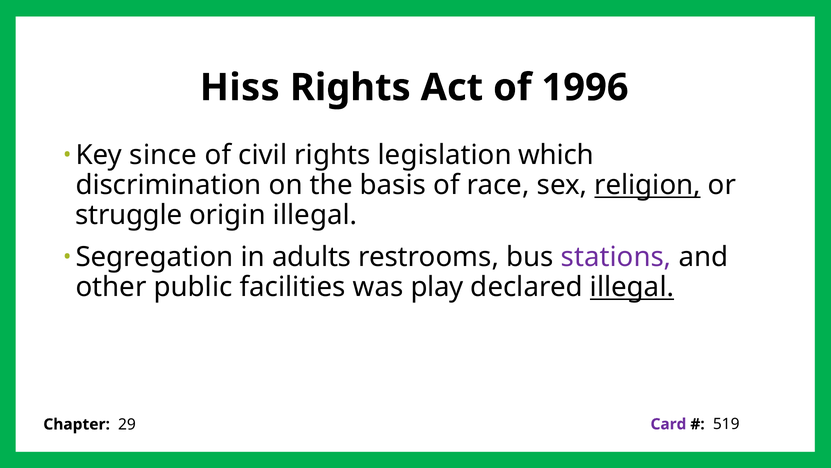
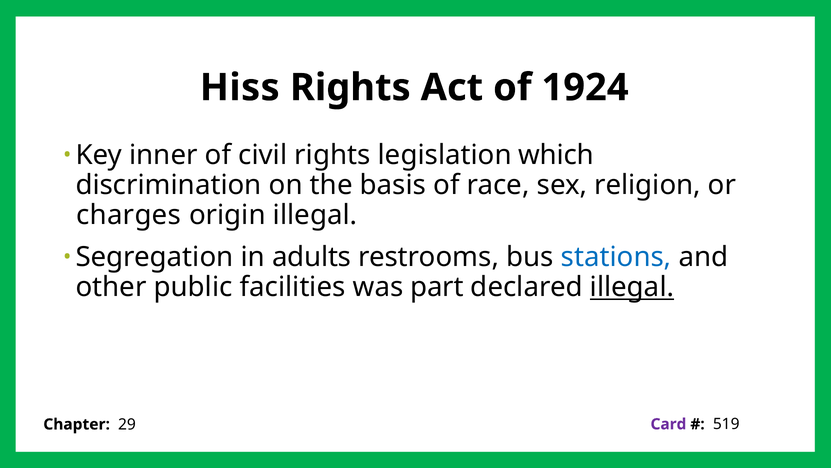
1996: 1996 -> 1924
since: since -> inner
religion underline: present -> none
struggle: struggle -> charges
stations colour: purple -> blue
play: play -> part
